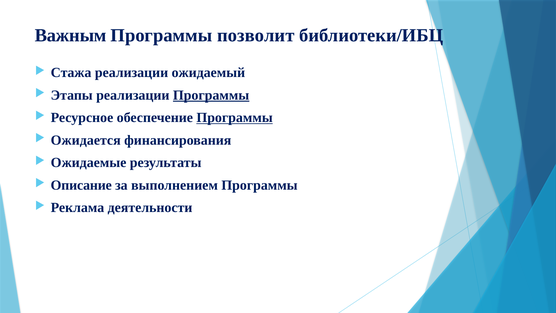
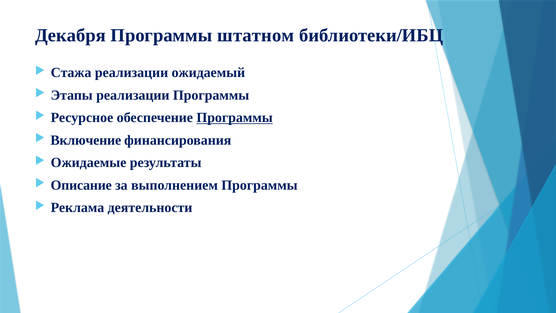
Важным: Важным -> Декабря
позволит: позволит -> штатном
Программы at (211, 95) underline: present -> none
Ожидается: Ожидается -> Включение
